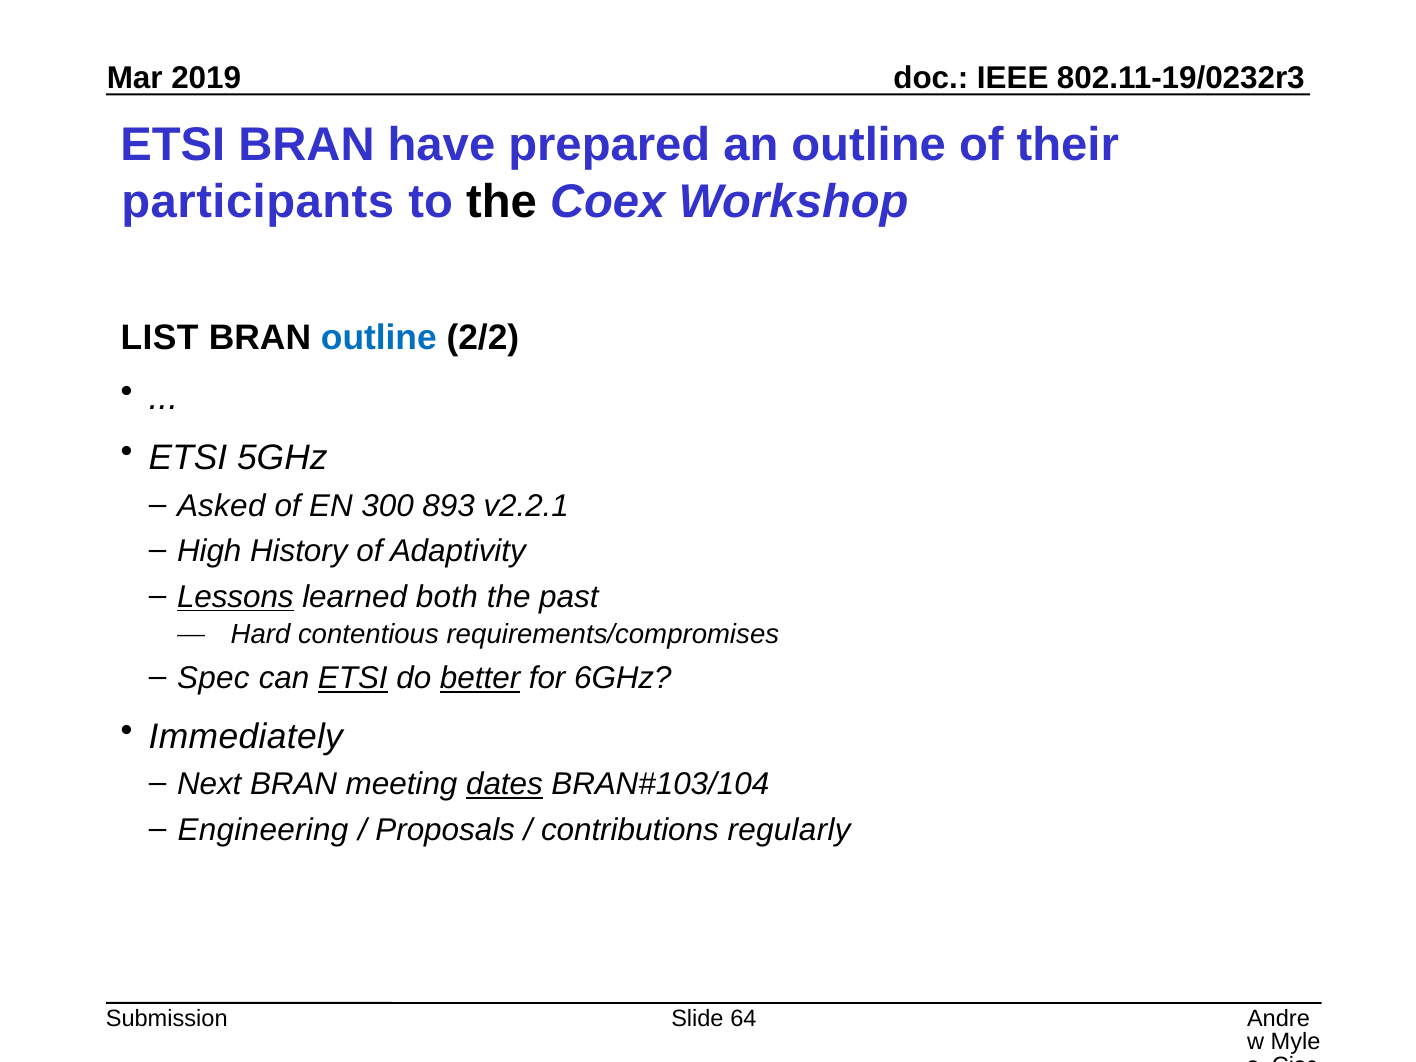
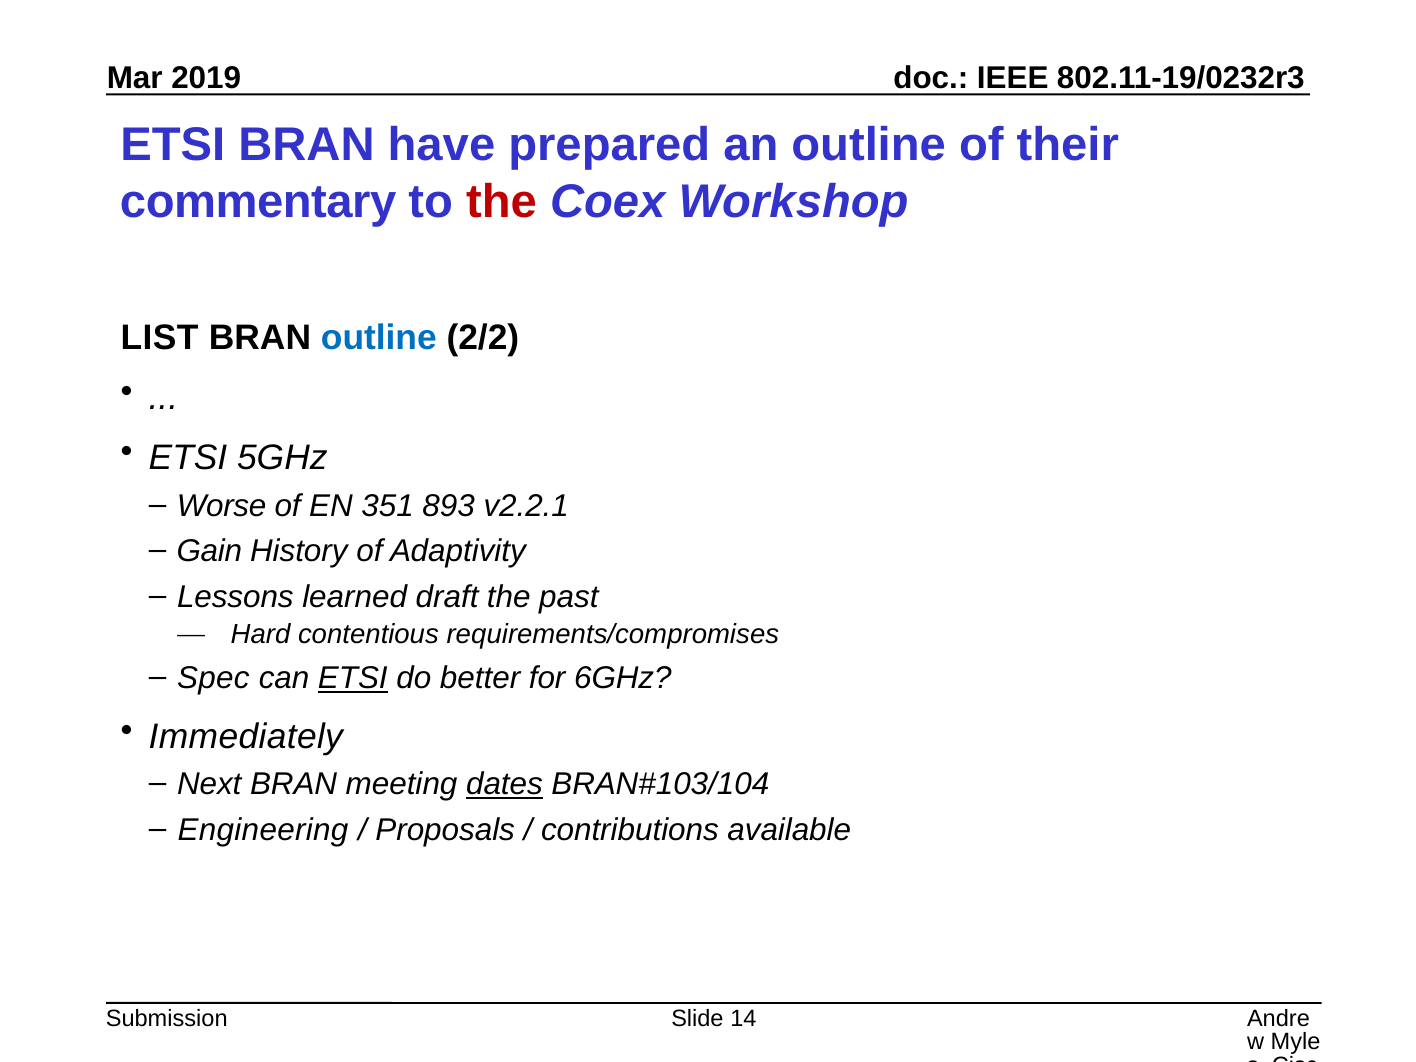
participants: participants -> commentary
the at (501, 202) colour: black -> red
Asked: Asked -> Worse
300: 300 -> 351
High: High -> Gain
Lessons underline: present -> none
both: both -> draft
better underline: present -> none
regularly: regularly -> available
64: 64 -> 14
